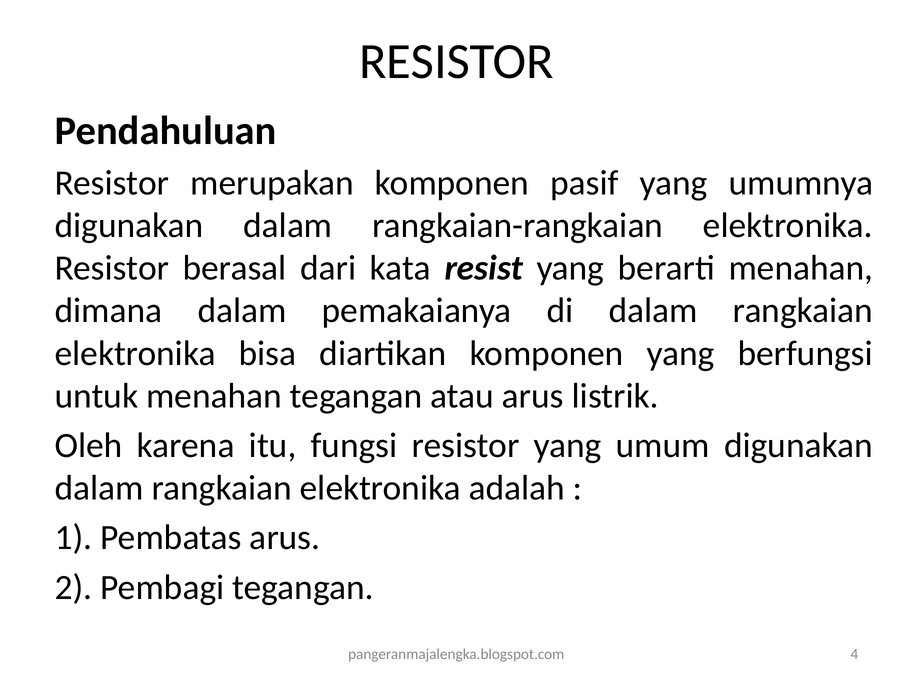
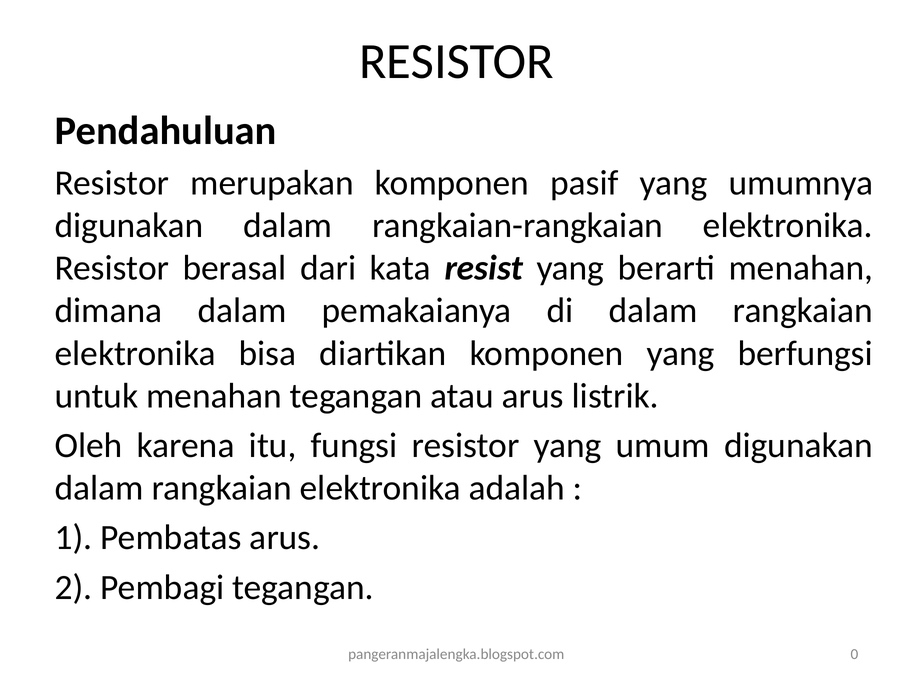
4: 4 -> 0
